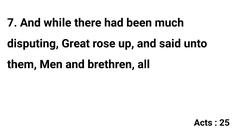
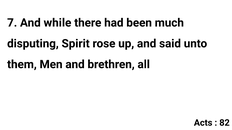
Great: Great -> Spirit
25: 25 -> 82
